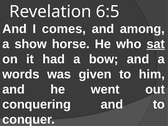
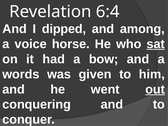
6:5: 6:5 -> 6:4
comes: comes -> dipped
show: show -> voice
out underline: none -> present
